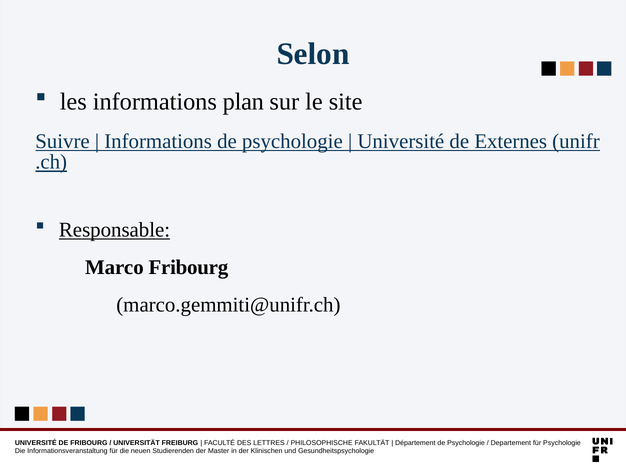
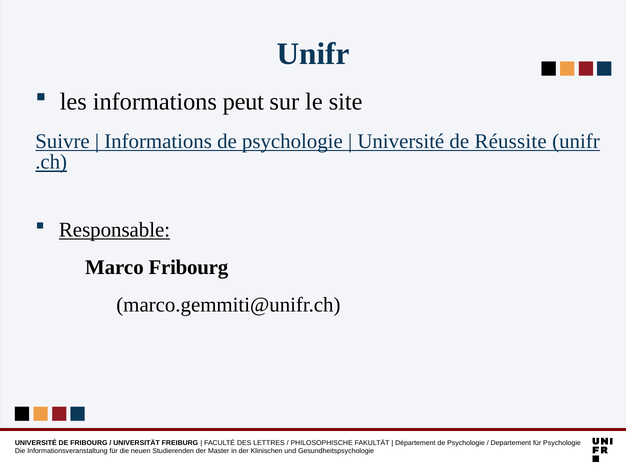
Selon at (313, 54): Selon -> Unifr
plan: plan -> peut
Externes: Externes -> Réussite
